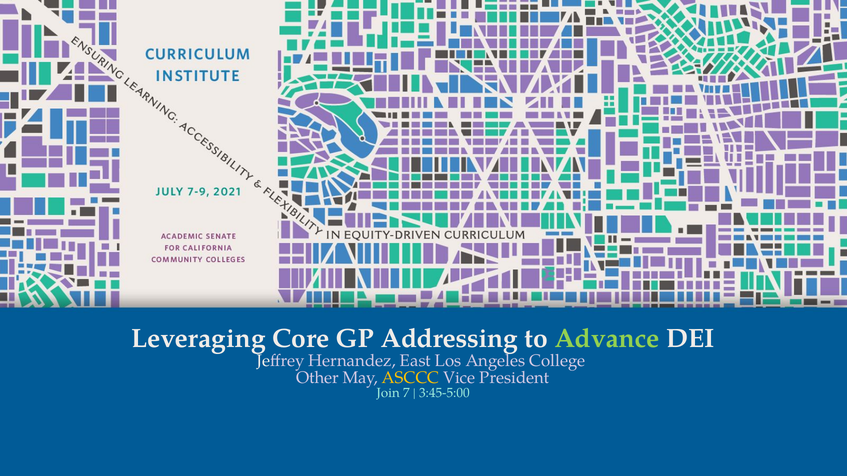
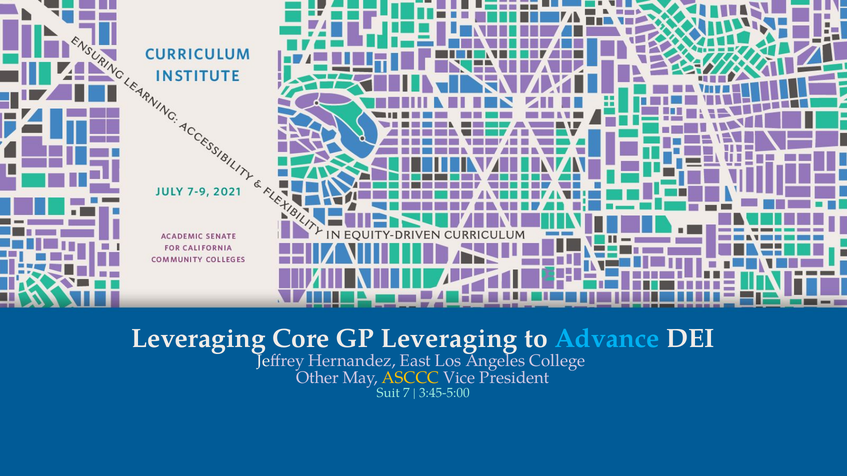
GP Addressing: Addressing -> Leveraging
Advance colour: light green -> light blue
Join: Join -> Suit
